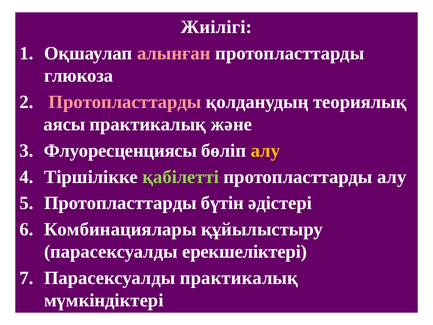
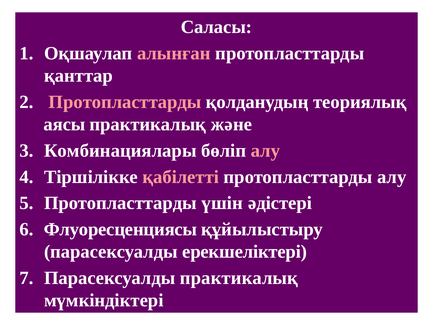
Жиілігі: Жиілігі -> Саласы
глюкоза: глюкоза -> қанттар
Флуоресценциясы: Флуоресценциясы -> Комбинациялары
алу at (265, 150) colour: yellow -> pink
қабілетті colour: light green -> pink
бүтін: бүтін -> үшін
Комбинациялары: Комбинациялары -> Флуоресценциясы
